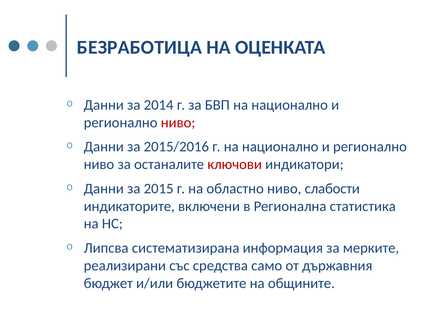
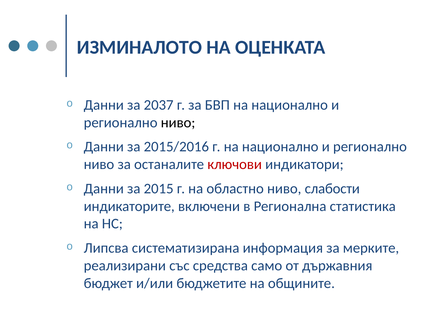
БЕЗРАБОТИЦА: БЕЗРАБОТИЦА -> ИЗМИНАЛОТО
2014: 2014 -> 2037
ниво at (178, 123) colour: red -> black
